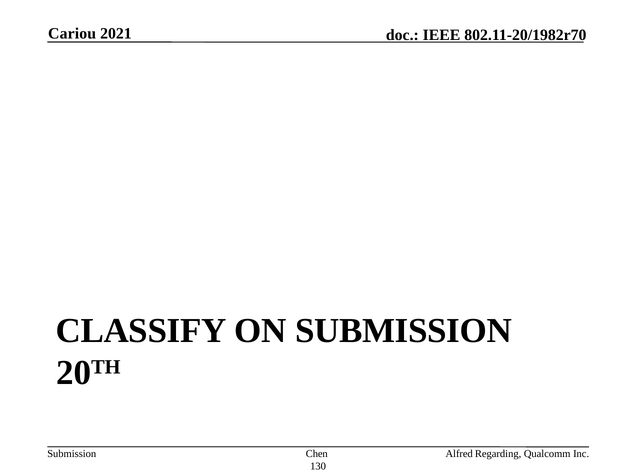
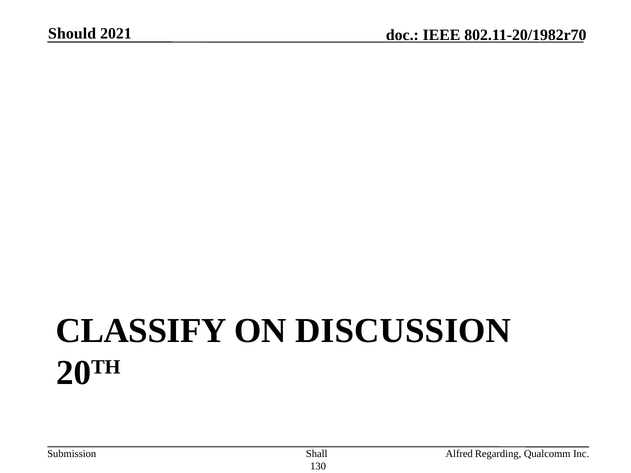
Cariou: Cariou -> Should
ON SUBMISSION: SUBMISSION -> DISCUSSION
Chen: Chen -> Shall
